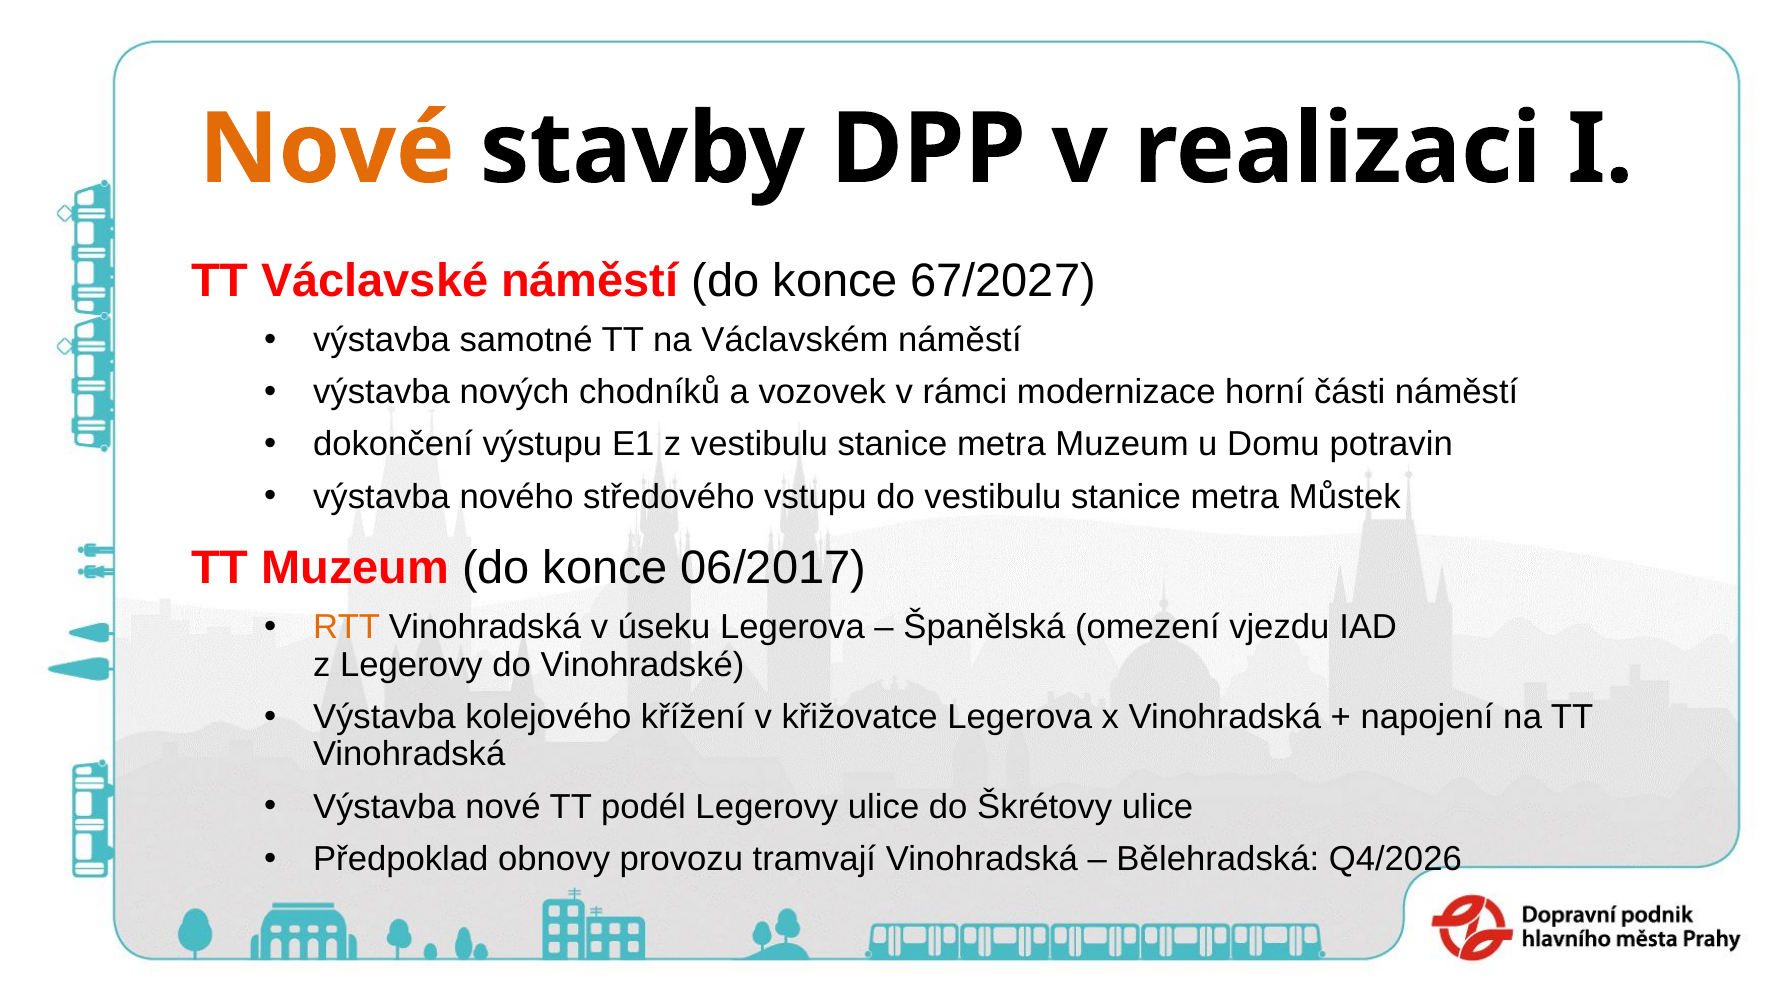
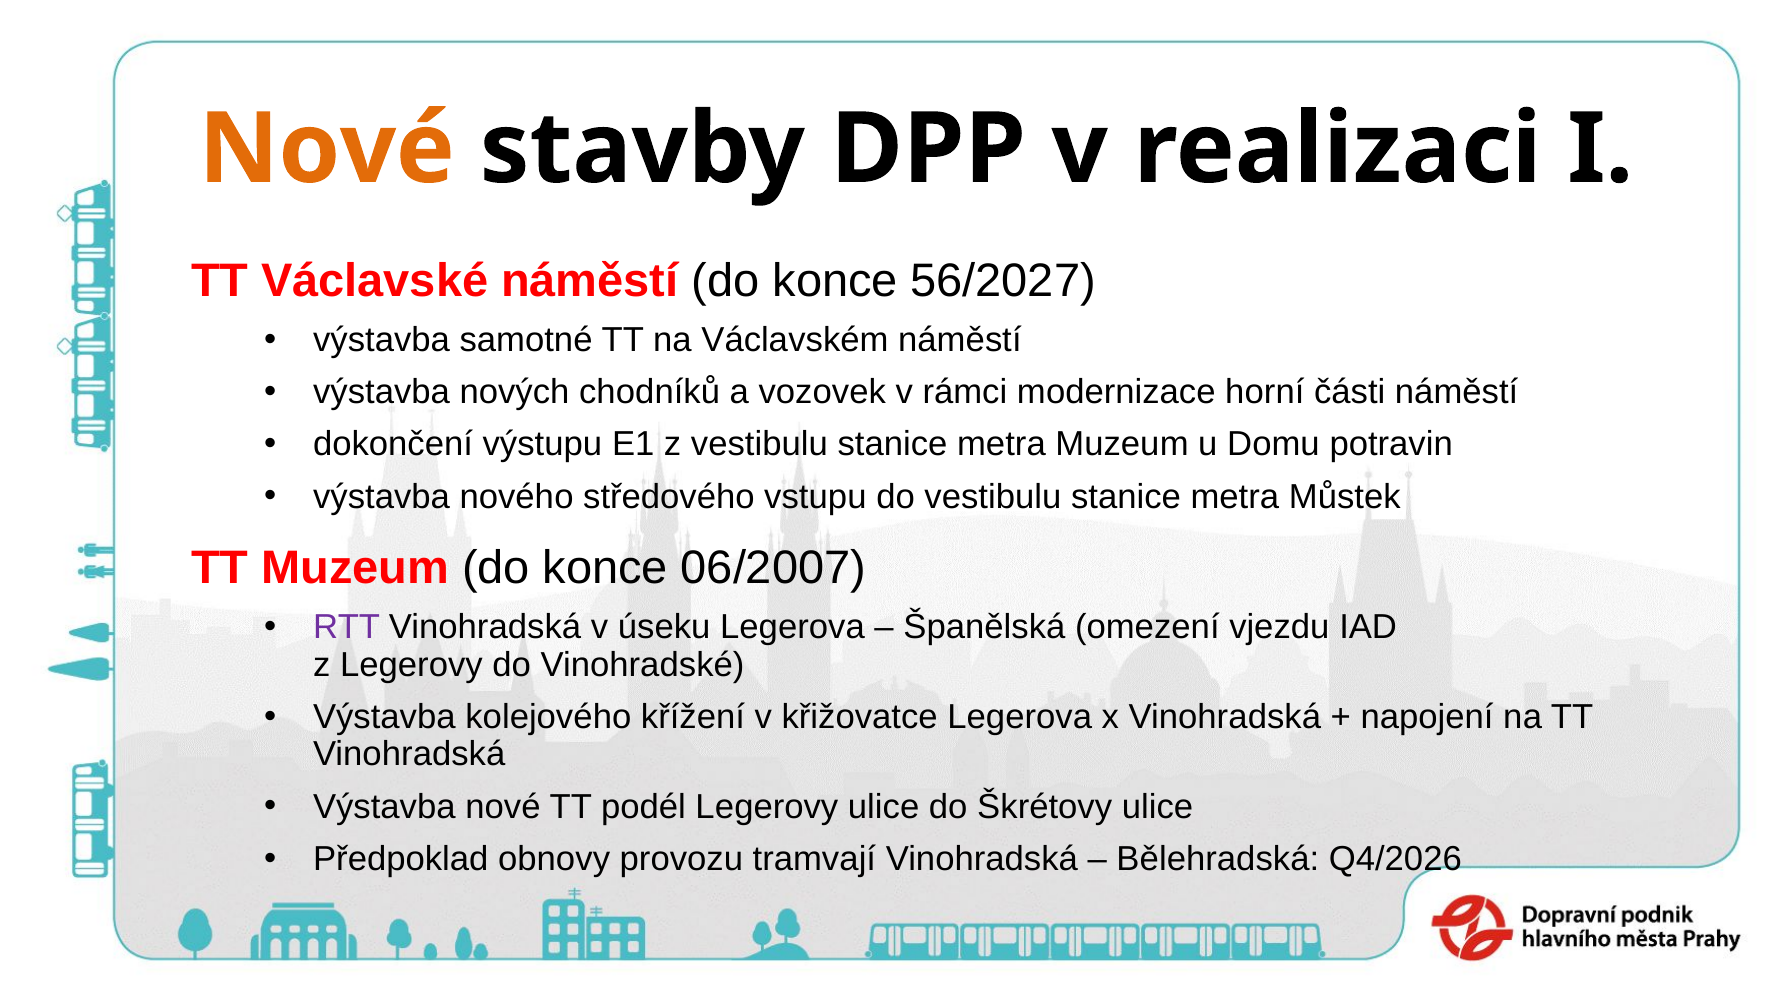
67/2027: 67/2027 -> 56/2027
06/2017: 06/2017 -> 06/2007
RTT colour: orange -> purple
